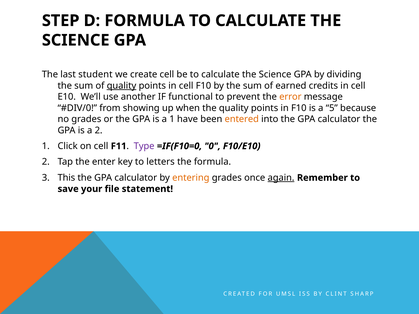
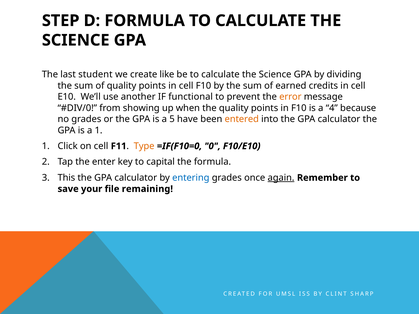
create cell: cell -> like
quality at (122, 86) underline: present -> none
5: 5 -> 4
a 1: 1 -> 5
a 2: 2 -> 1
Type colour: purple -> orange
letters: letters -> capital
entering colour: orange -> blue
statement: statement -> remaining
